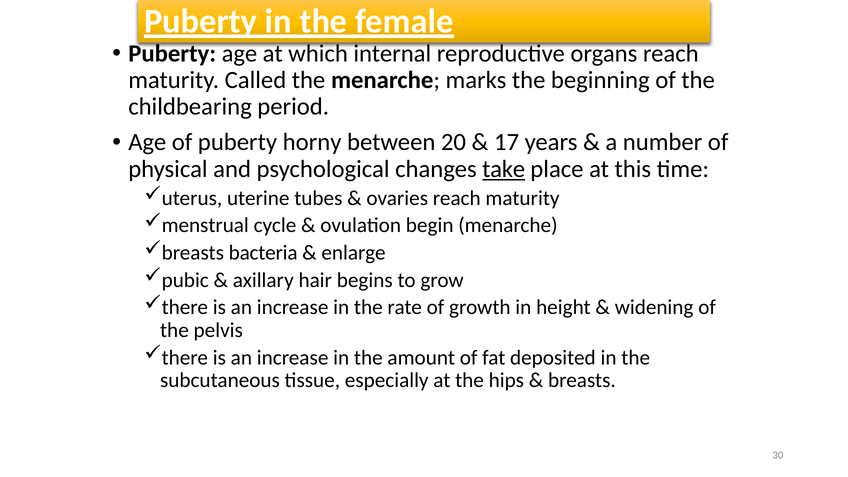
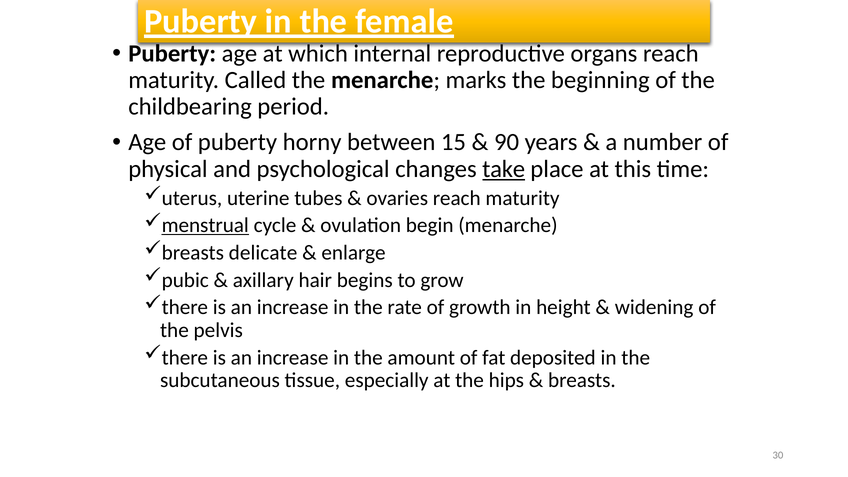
20: 20 -> 15
17: 17 -> 90
menstrual underline: none -> present
bacteria: bacteria -> delicate
